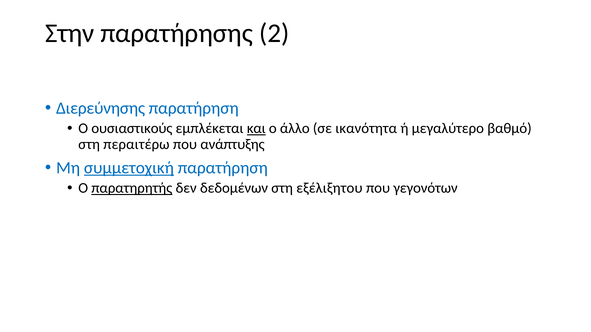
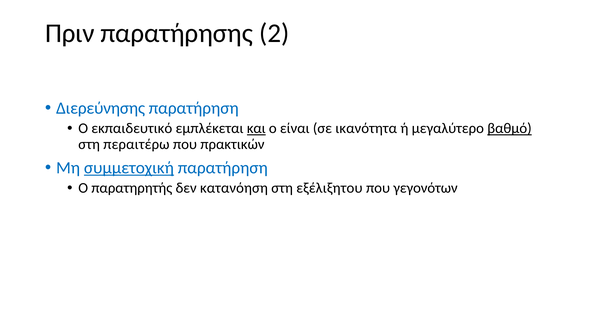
Στην: Στην -> Πριν
ουσιαστικούς: ουσιαστικούς -> εκπαιδευτικό
άλλο: άλλο -> είναι
βαθμό underline: none -> present
ανάπτυξης: ανάπτυξης -> πρακτικών
παρατηρητής underline: present -> none
δεδομένων: δεδομένων -> κατανόηση
